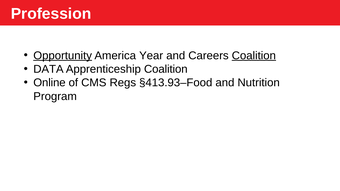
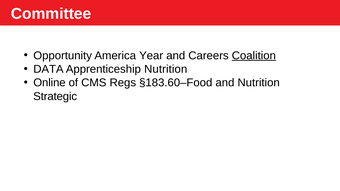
Profession: Profession -> Committee
Opportunity underline: present -> none
Apprenticeship Coalition: Coalition -> Nutrition
§413.93–Food: §413.93–Food -> §183.60–Food
Program: Program -> Strategic
